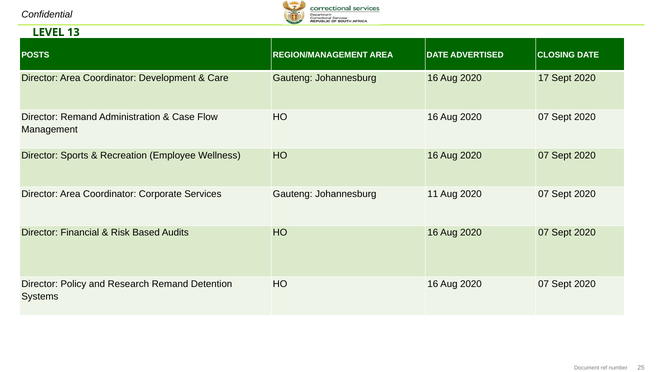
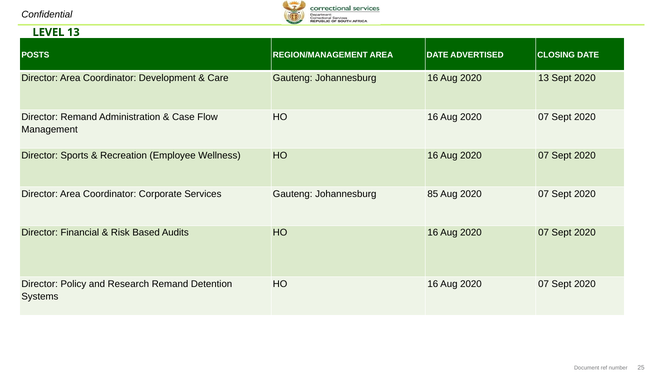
2020 17: 17 -> 13
11: 11 -> 85
